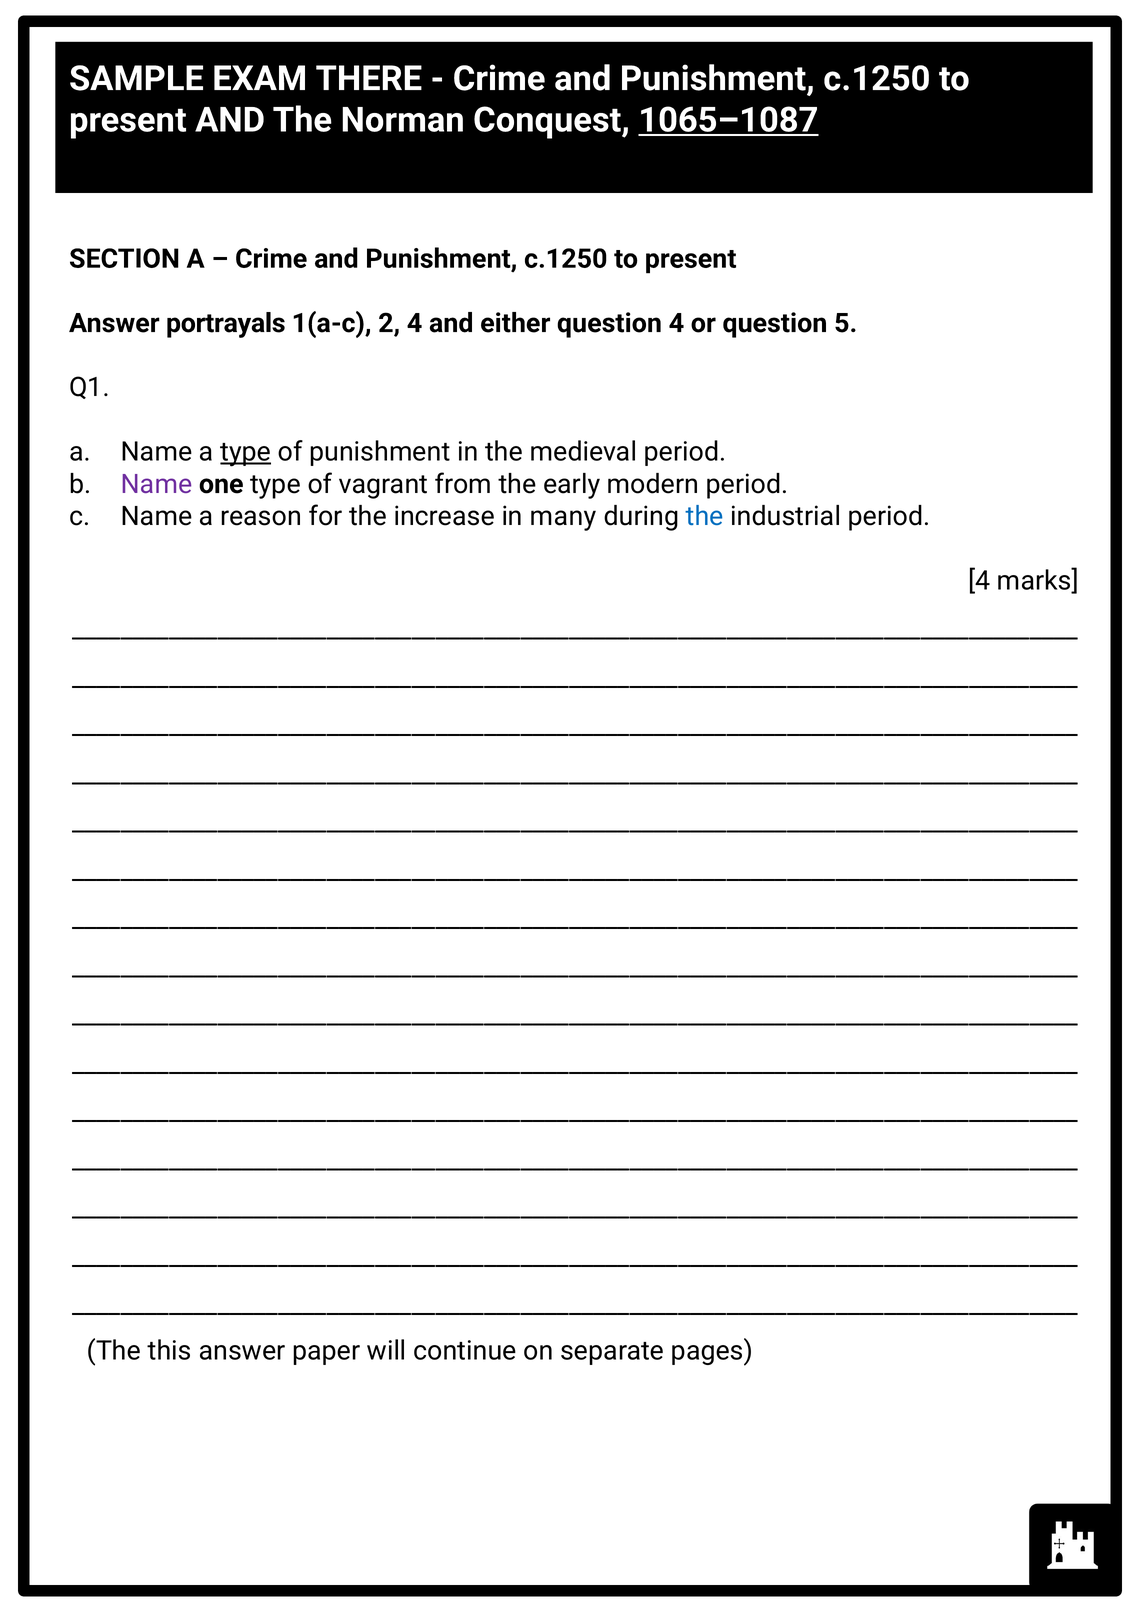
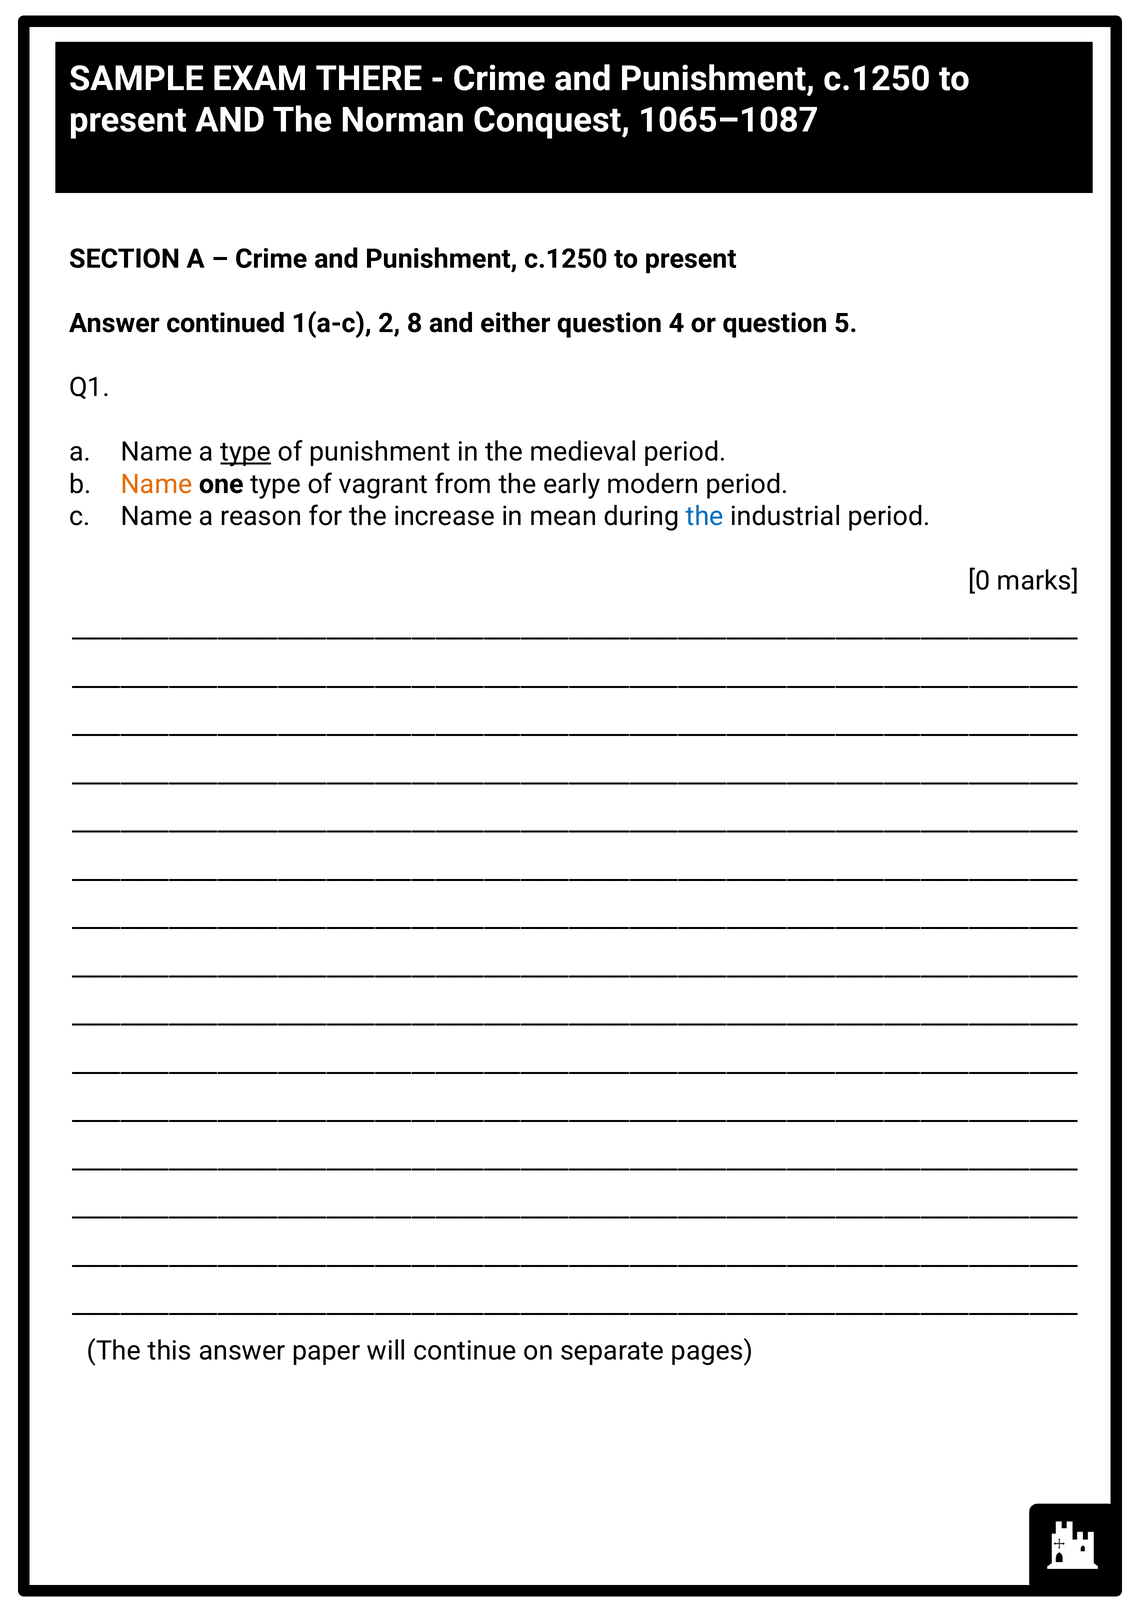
1065–1087 underline: present -> none
portrayals: portrayals -> continued
2 4: 4 -> 8
Name at (157, 484) colour: purple -> orange
many: many -> mean
4 at (979, 581): 4 -> 0
